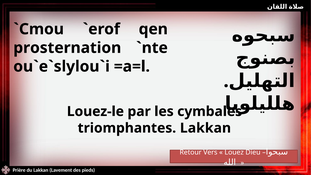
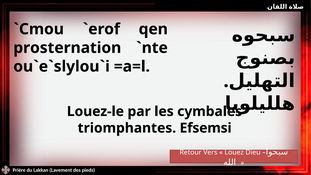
triomphantes Lakkan: Lakkan -> Efsemsi
